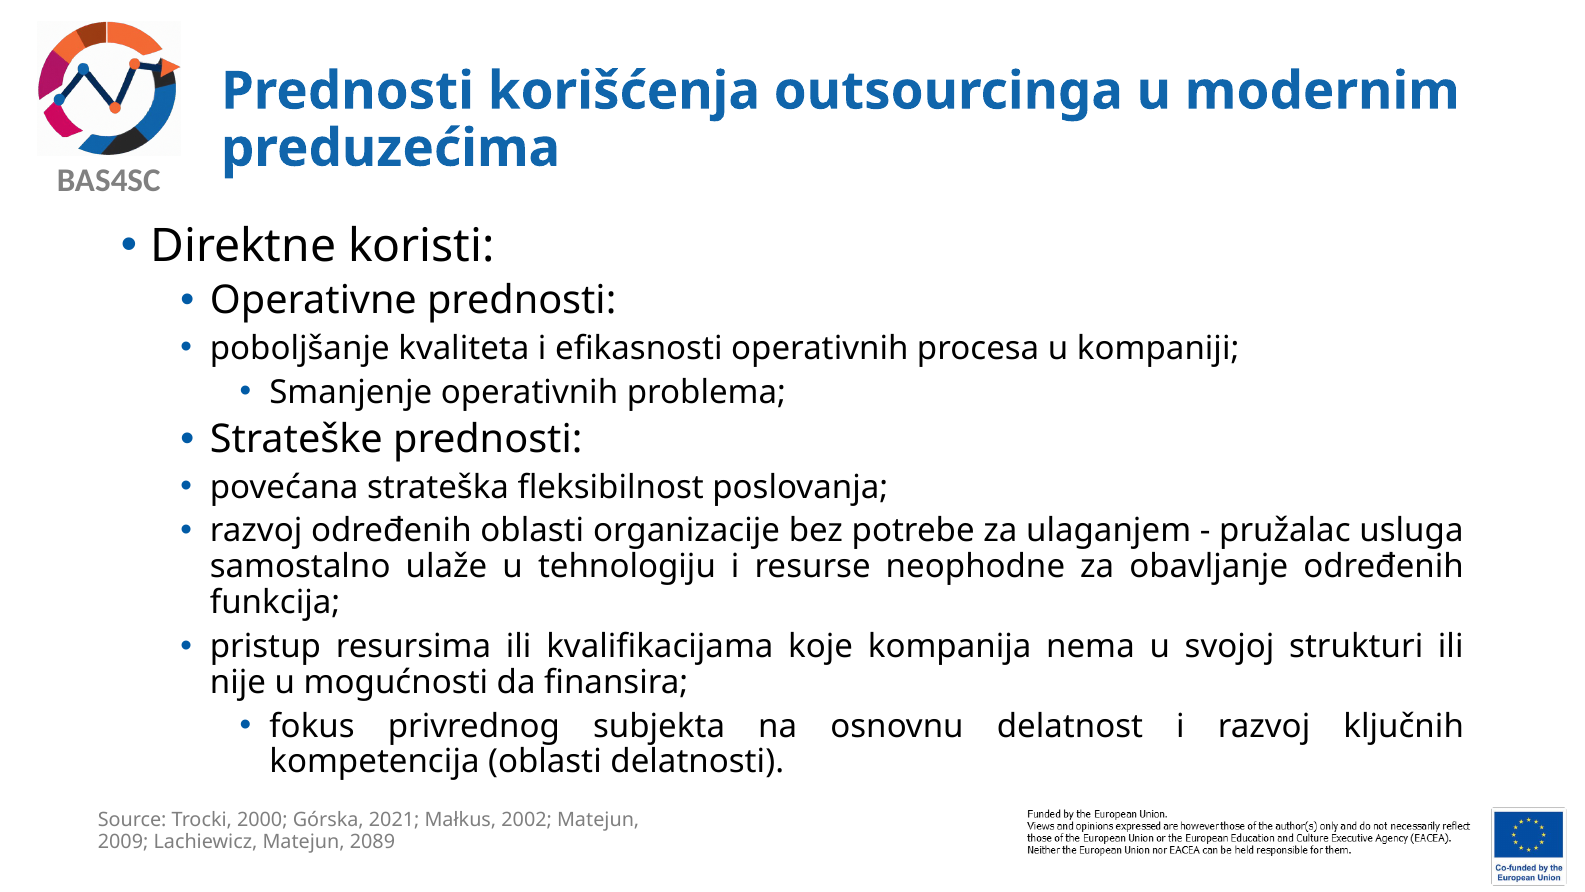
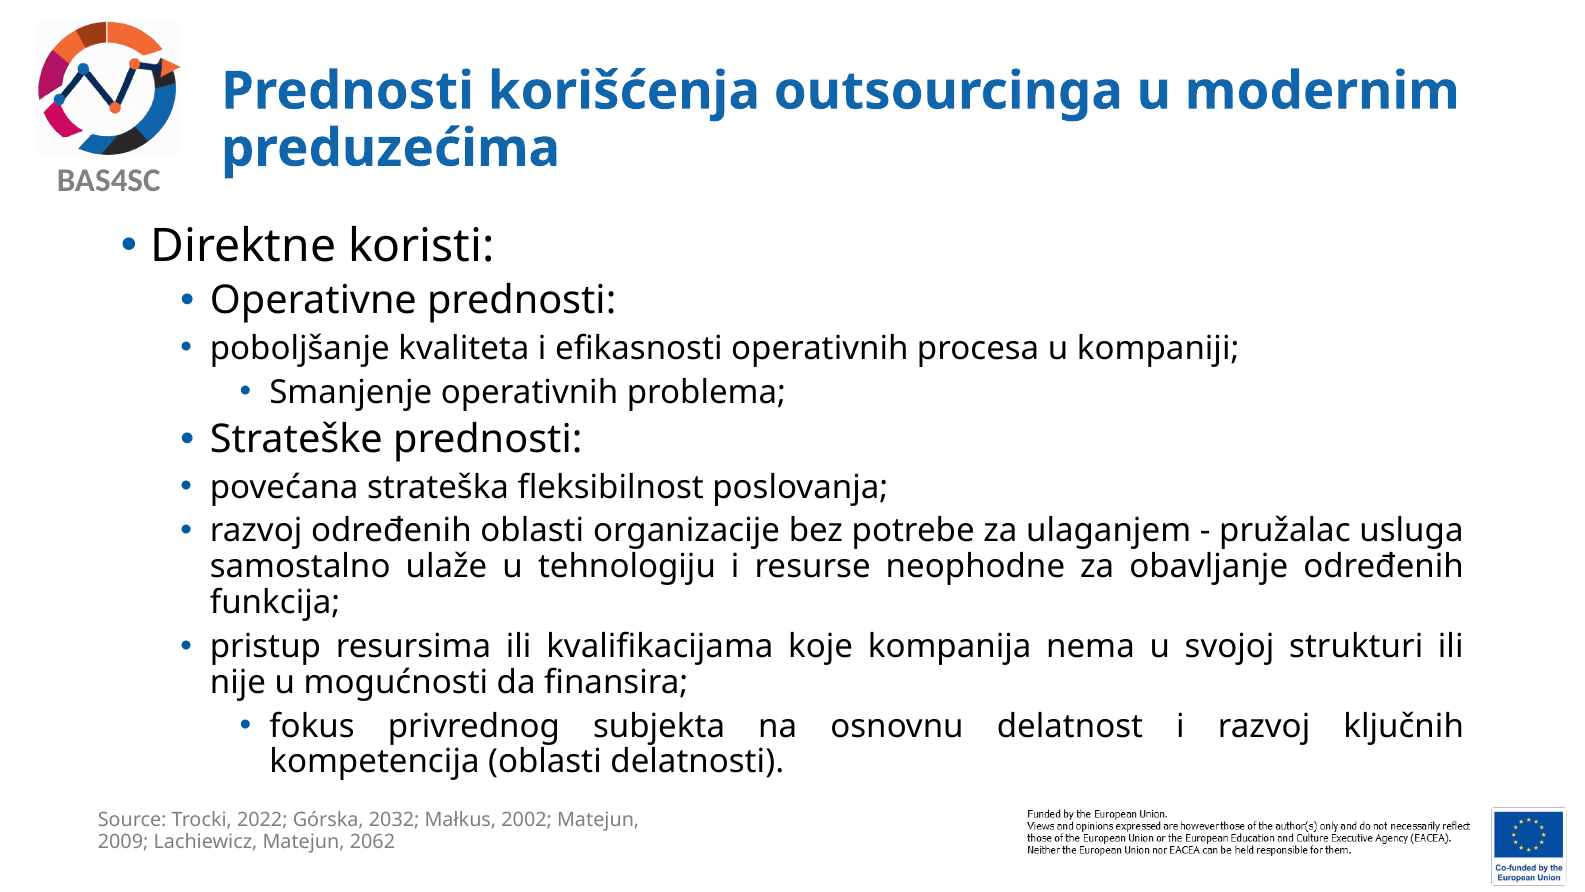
2000: 2000 -> 2022
2021: 2021 -> 2032
2089: 2089 -> 2062
